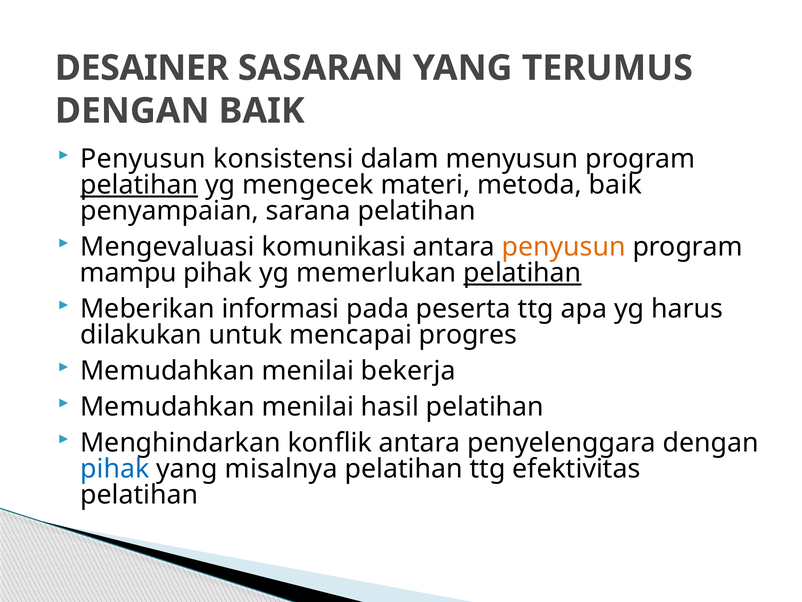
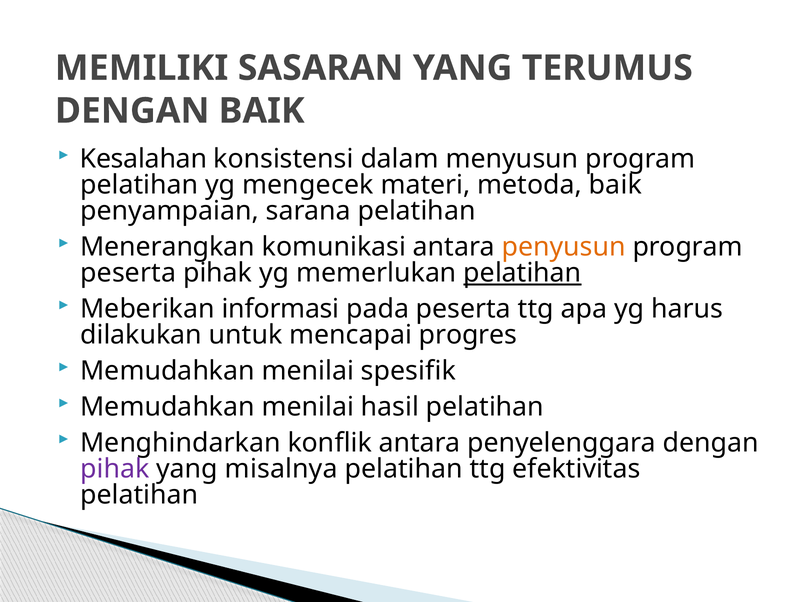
DESAINER: DESAINER -> MEMILIKI
Penyusun at (143, 159): Penyusun -> Kesalahan
pelatihan at (139, 185) underline: present -> none
Mengevaluasi: Mengevaluasi -> Menerangkan
mampu at (128, 273): mampu -> peserta
bekerja: bekerja -> spesifik
pihak at (115, 469) colour: blue -> purple
